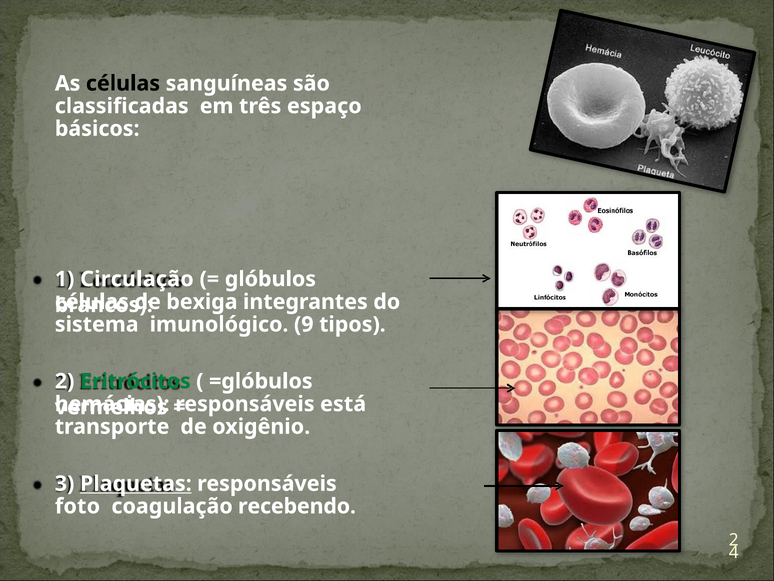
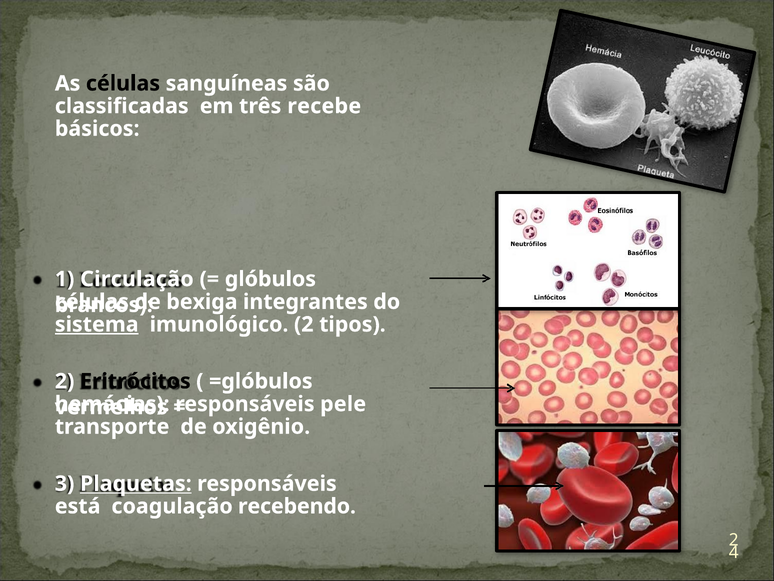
espaço: espaço -> recebe
sistema underline: none -> present
imunológico 9: 9 -> 2
Eritrócitos colour: green -> black
está: está -> pele
foto: foto -> está
